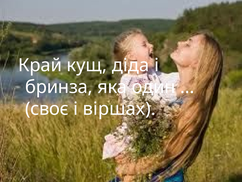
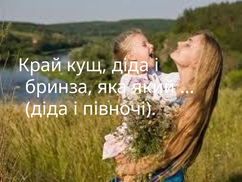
один: один -> який
своє at (47, 109): своє -> діда
віршах: віршах -> півночі
